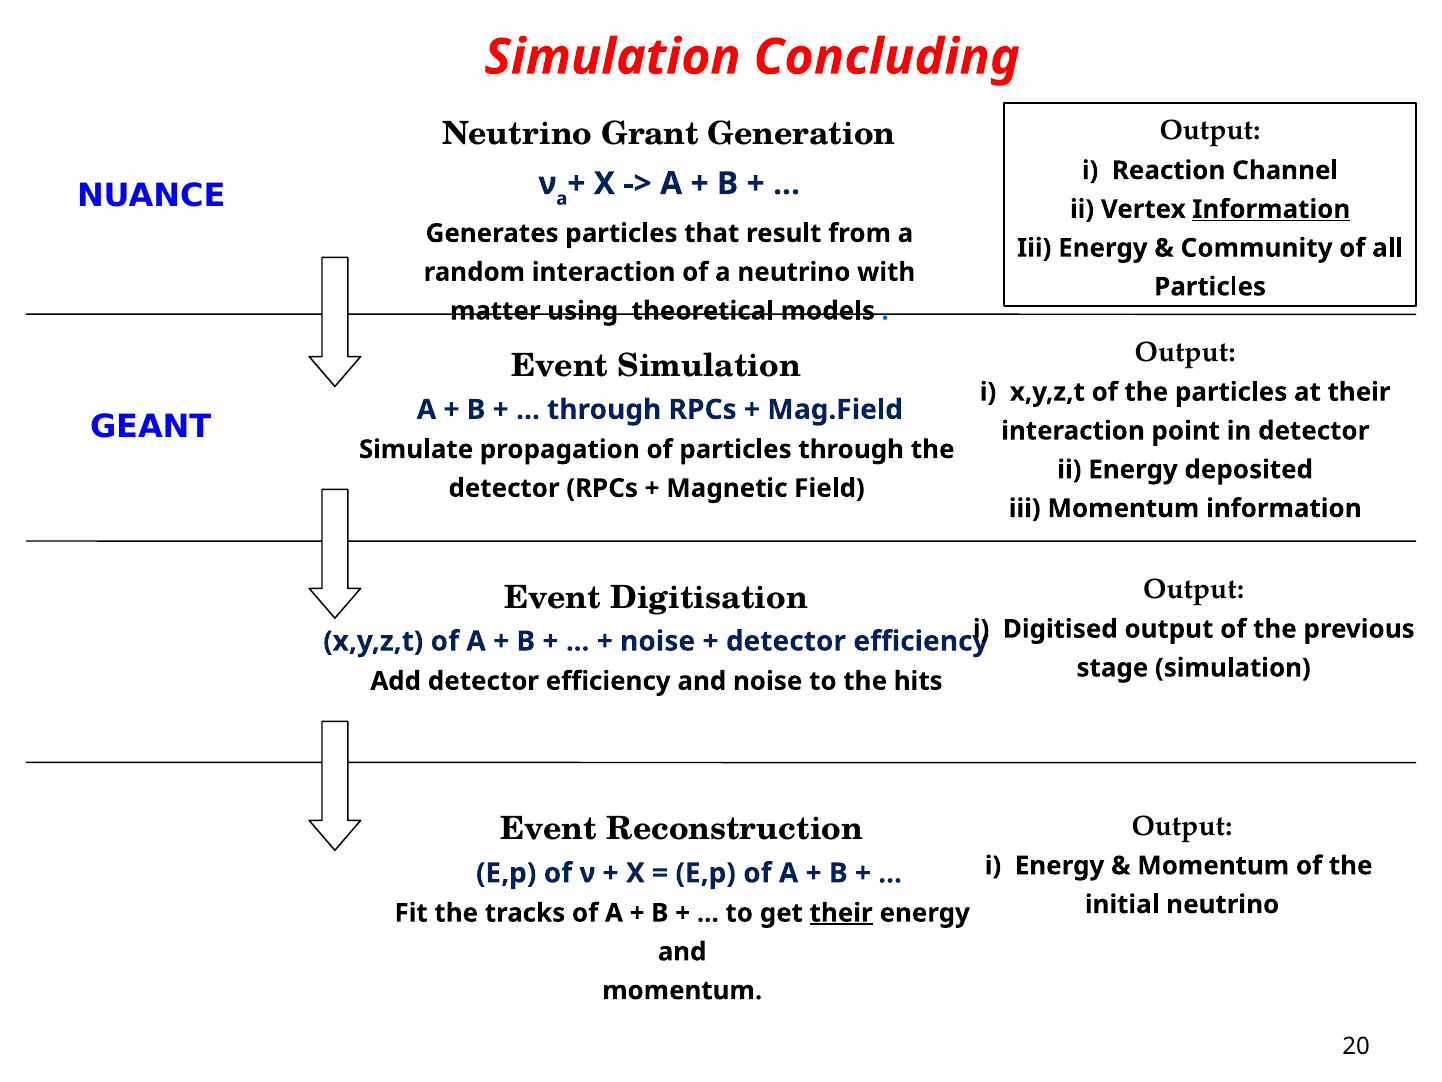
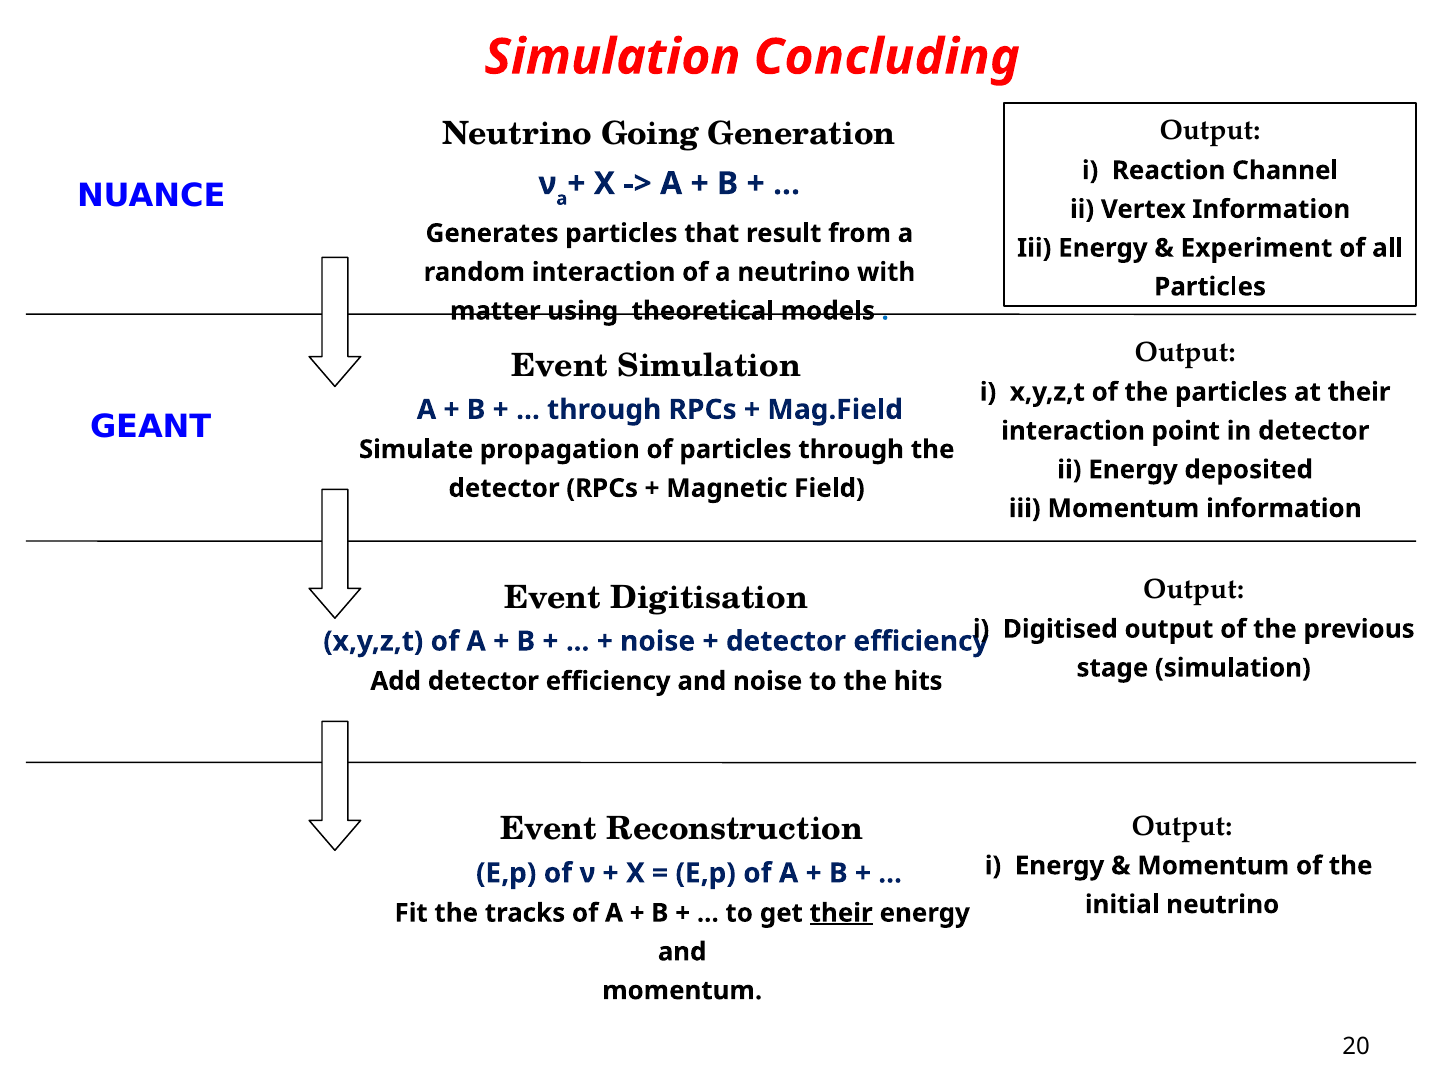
Grant: Grant -> Going
Information at (1271, 209) underline: present -> none
Community: Community -> Experiment
